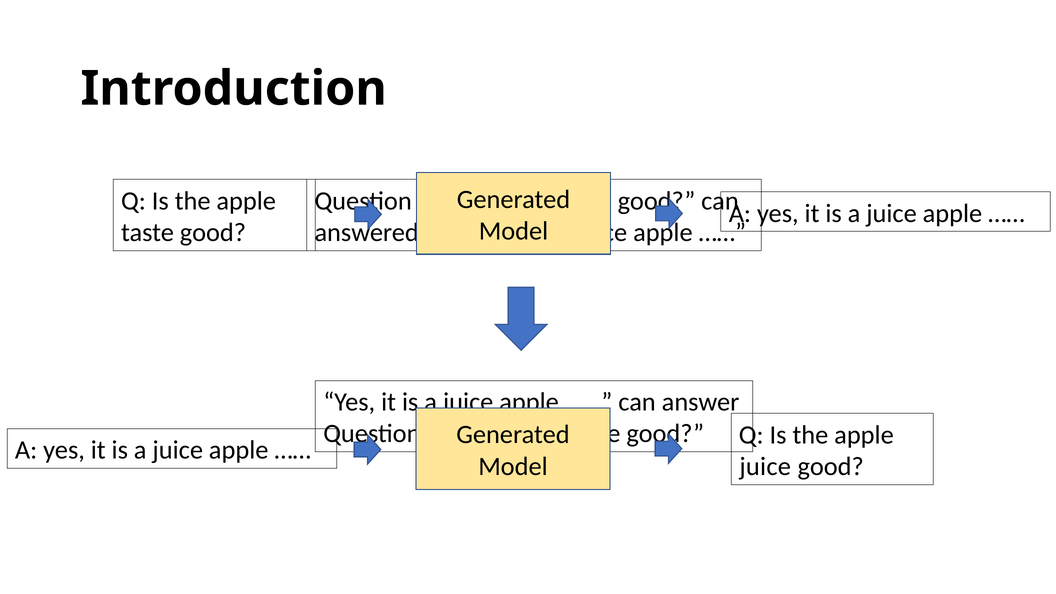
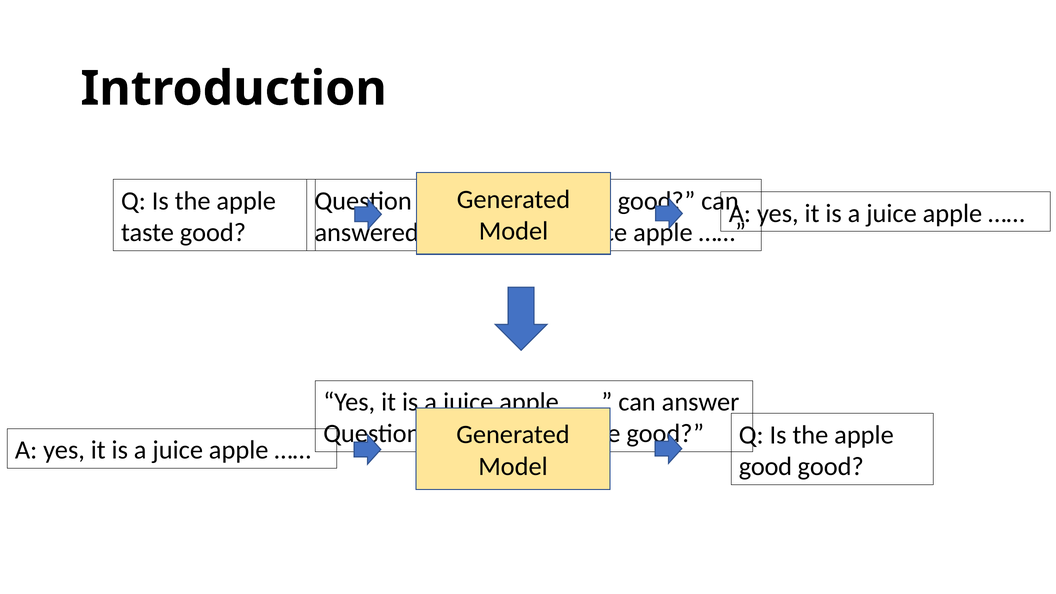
juice at (765, 467): juice -> good
